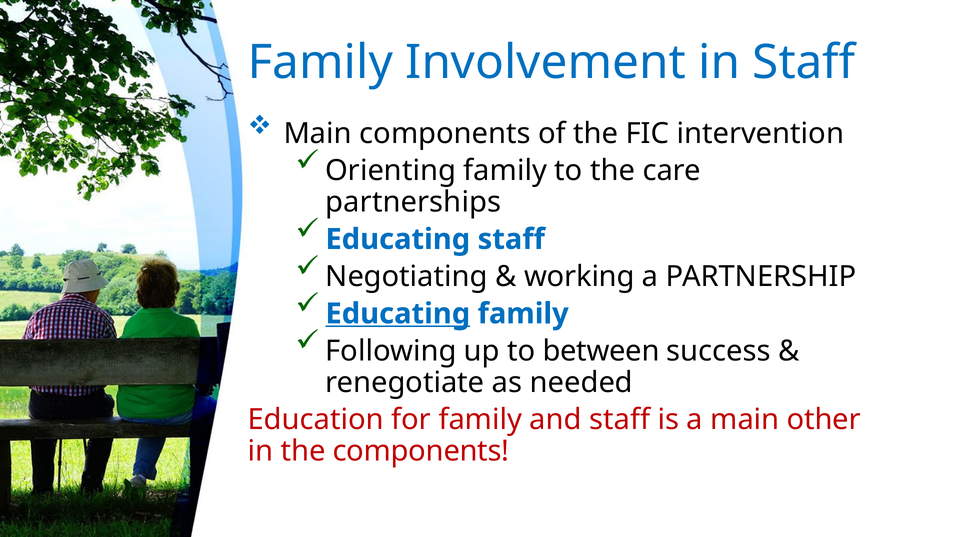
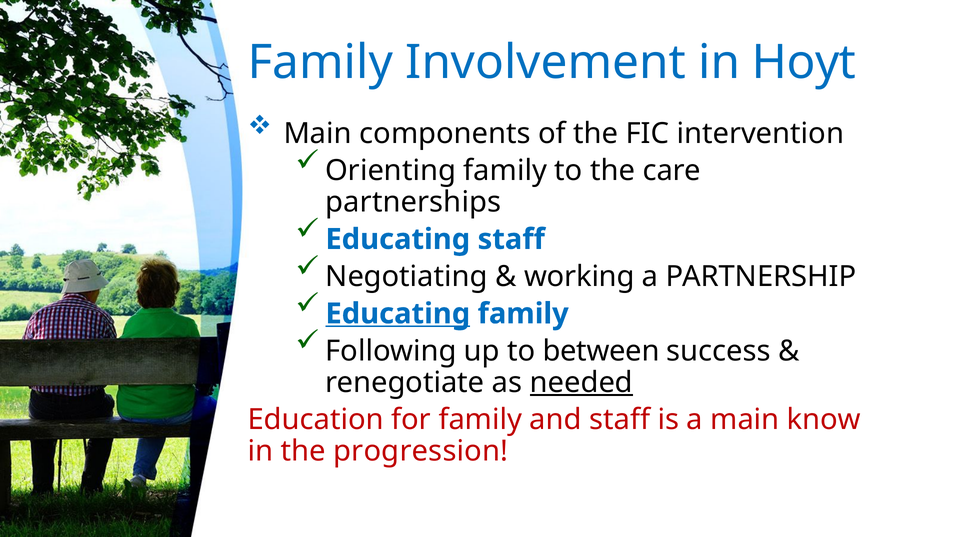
in Staff: Staff -> Hoyt
needed underline: none -> present
other: other -> know
the components: components -> progression
